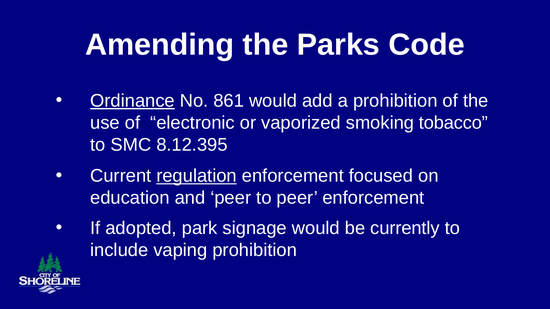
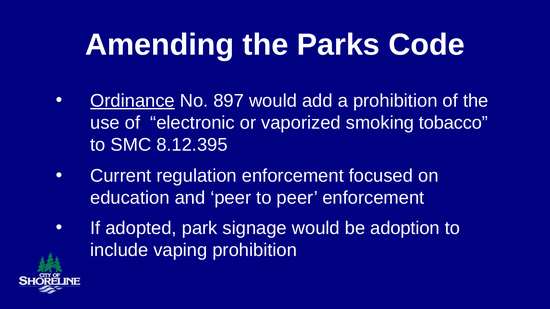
861: 861 -> 897
regulation underline: present -> none
currently: currently -> adoption
